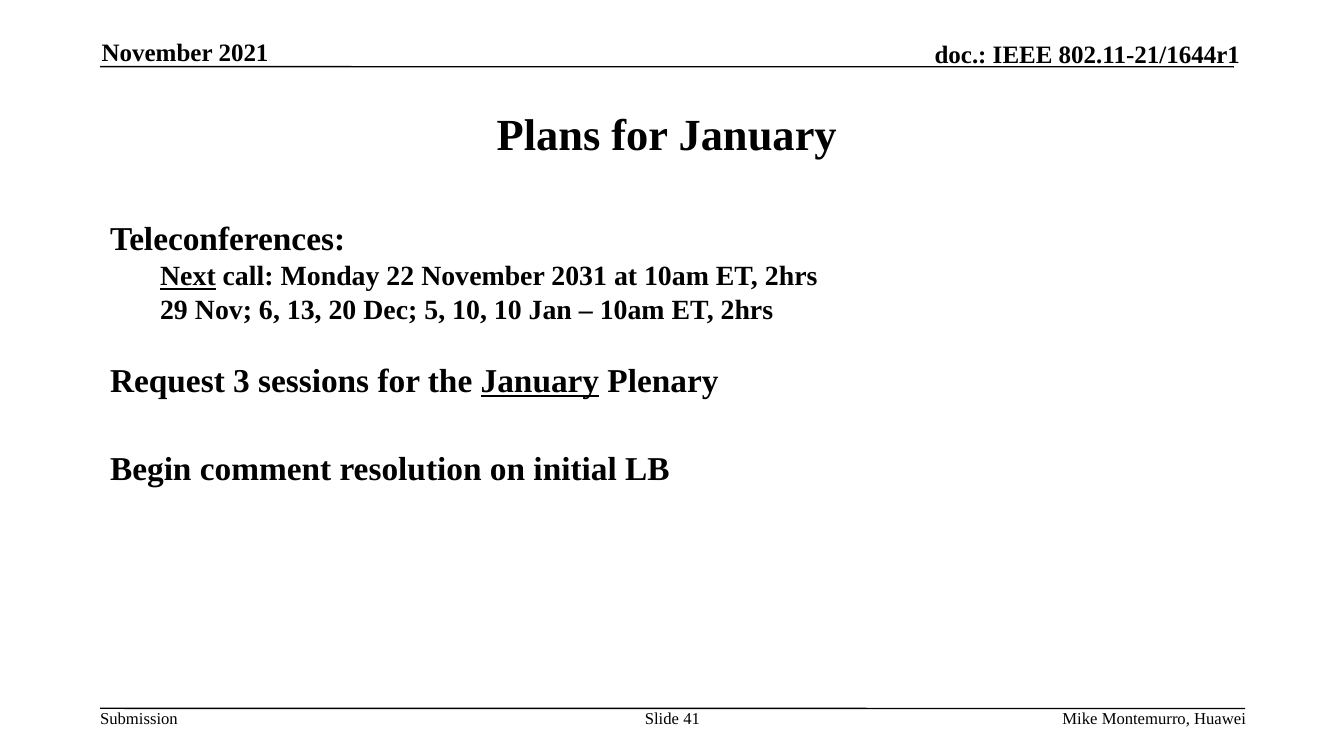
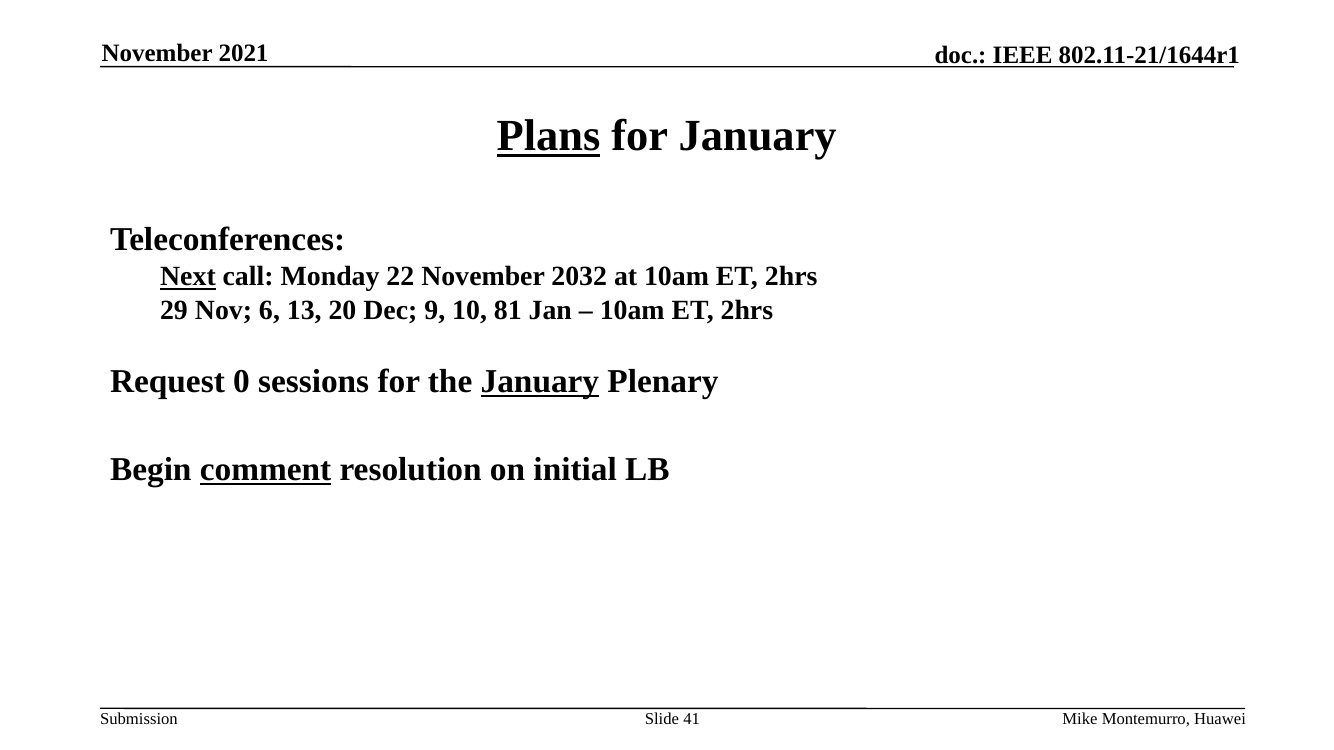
Plans underline: none -> present
2031: 2031 -> 2032
5: 5 -> 9
10 10: 10 -> 81
3: 3 -> 0
comment underline: none -> present
